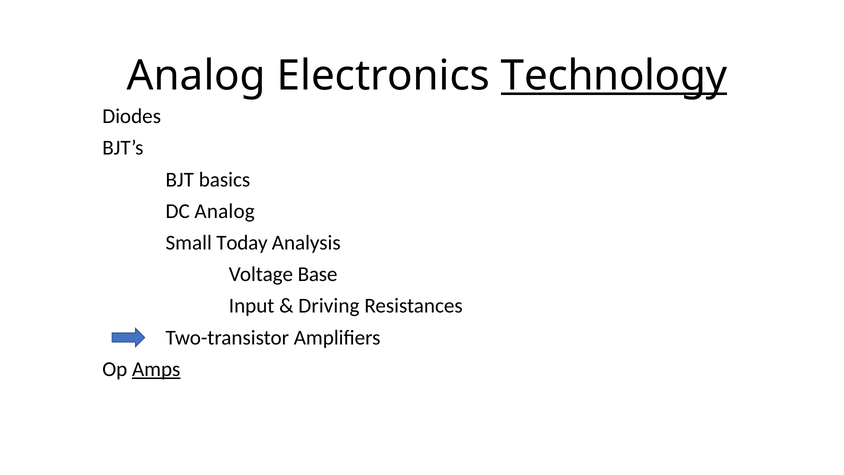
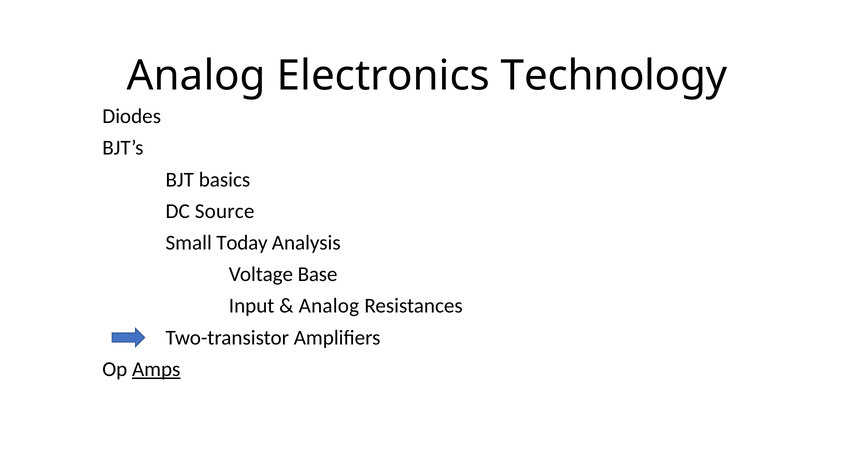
Technology underline: present -> none
DC Analog: Analog -> Source
Driving at (329, 306): Driving -> Analog
